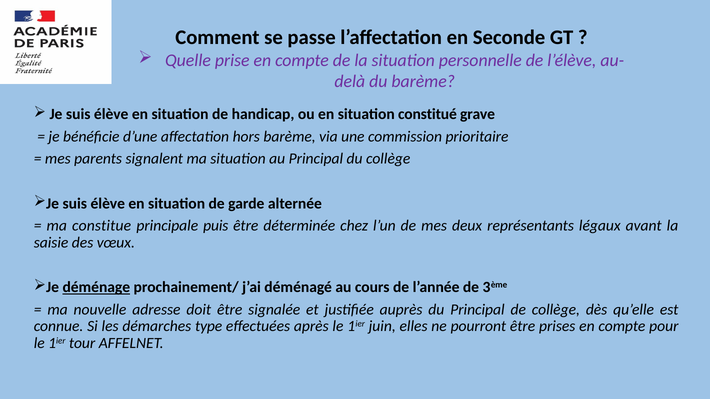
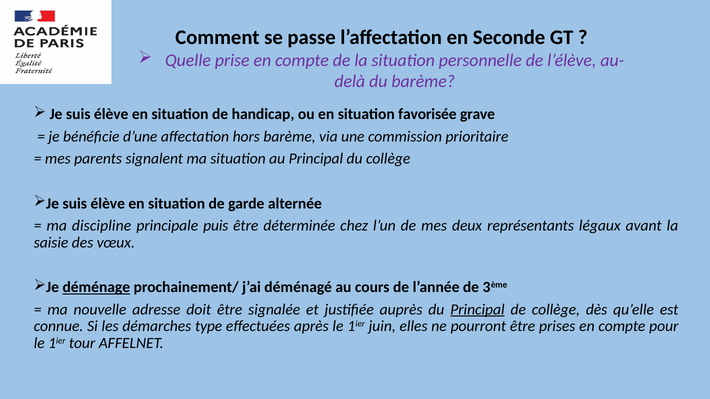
constitué: constitué -> favorisée
constitue: constitue -> discipline
Principal at (477, 310) underline: none -> present
